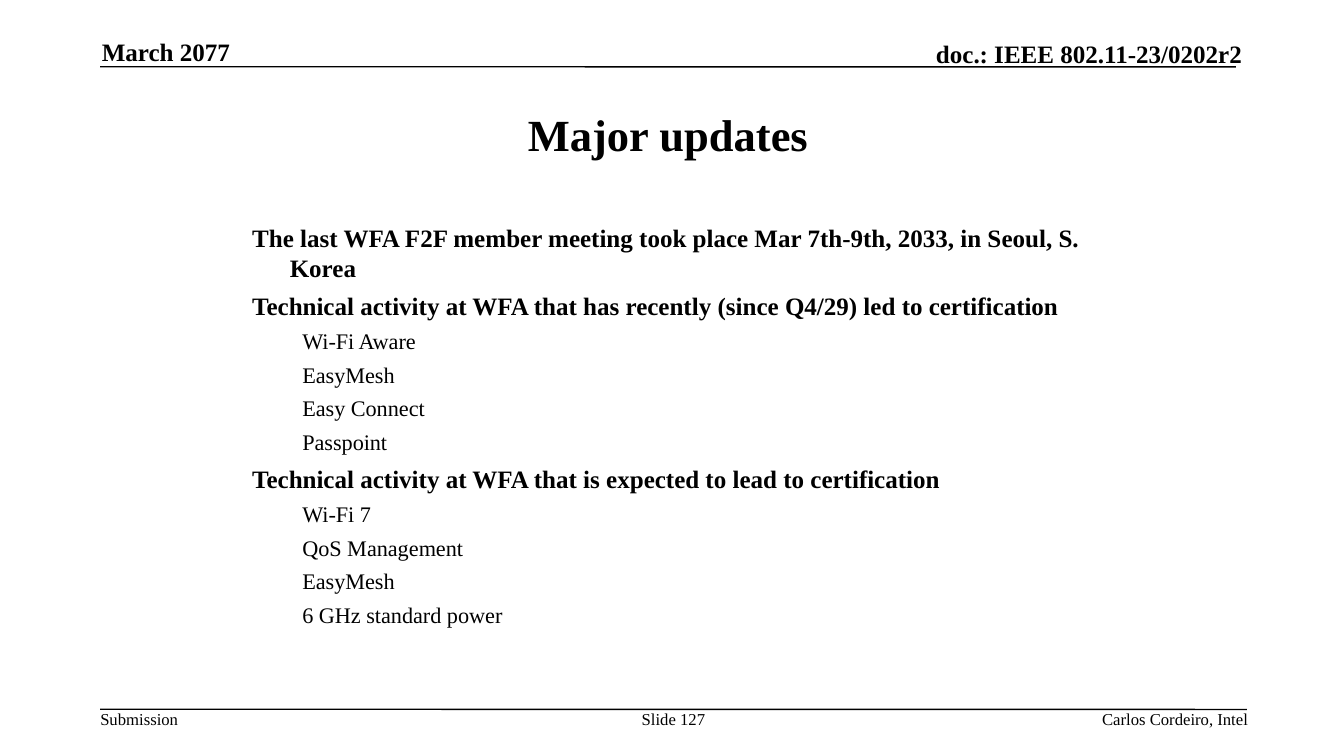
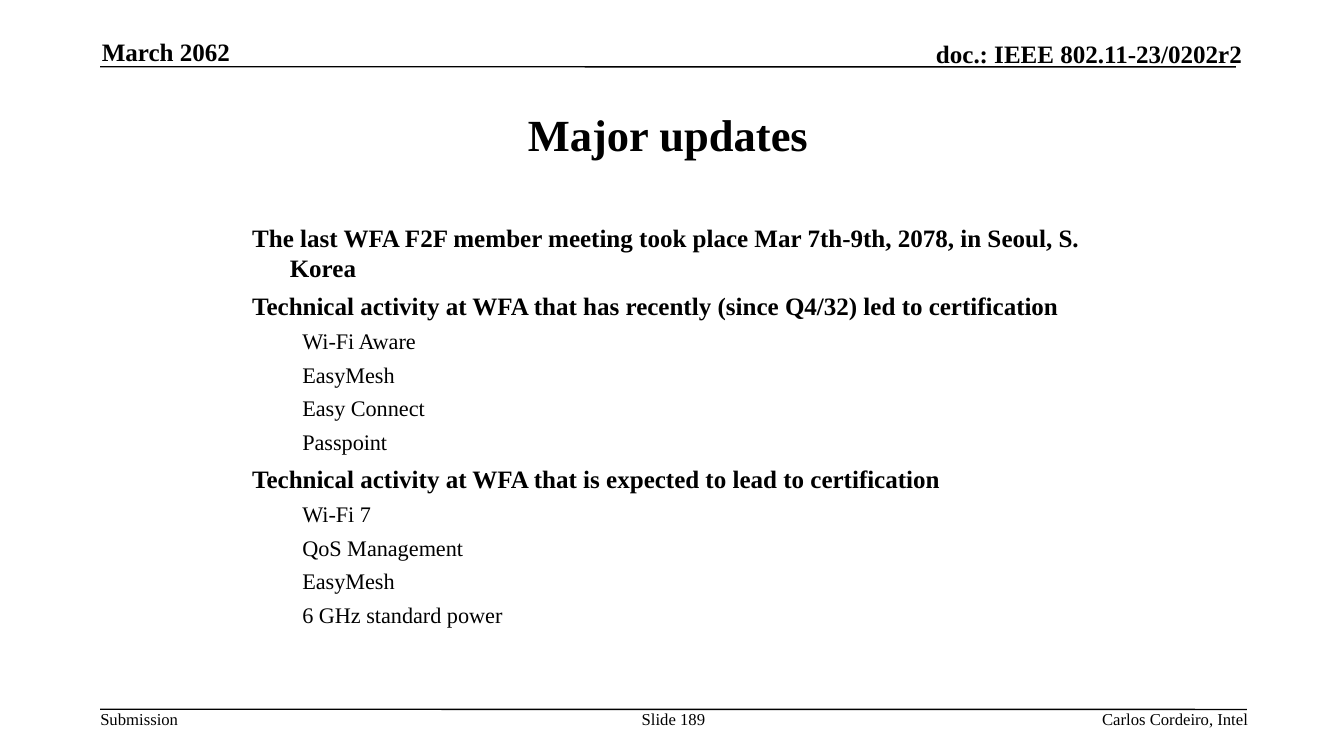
2077: 2077 -> 2062
2033: 2033 -> 2078
Q4/29: Q4/29 -> Q4/32
127: 127 -> 189
